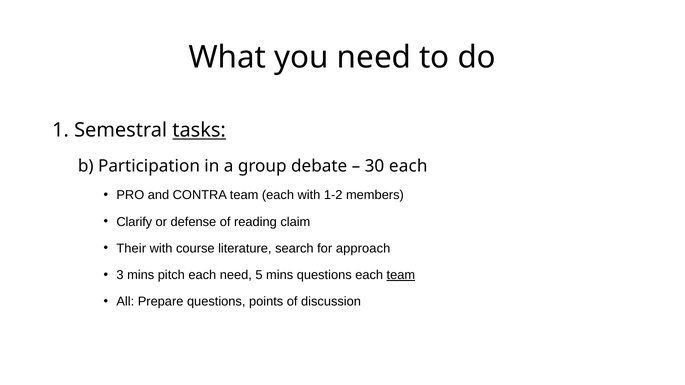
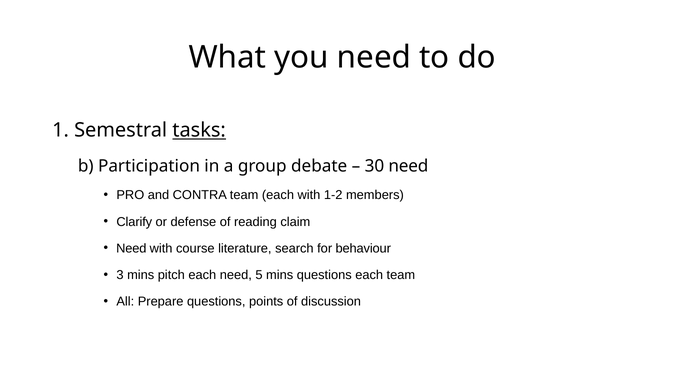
30 each: each -> need
Their at (131, 249): Their -> Need
approach: approach -> behaviour
team at (401, 275) underline: present -> none
